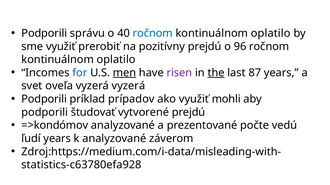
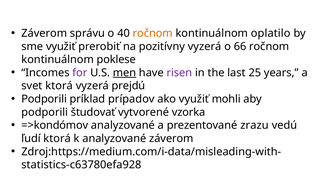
Podporili at (44, 33): Podporili -> Záverom
ročnom at (153, 33) colour: blue -> orange
pozitívny prejdú: prejdú -> vyzerá
96: 96 -> 66
oplatilo at (116, 60): oplatilo -> poklese
for colour: blue -> purple
the underline: present -> none
87: 87 -> 25
svet oveľa: oveľa -> ktorá
vyzerá vyzerá: vyzerá -> prejdú
vytvorené prejdú: prejdú -> vzorka
počte: počte -> zrazu
ľudí years: years -> ktorá
